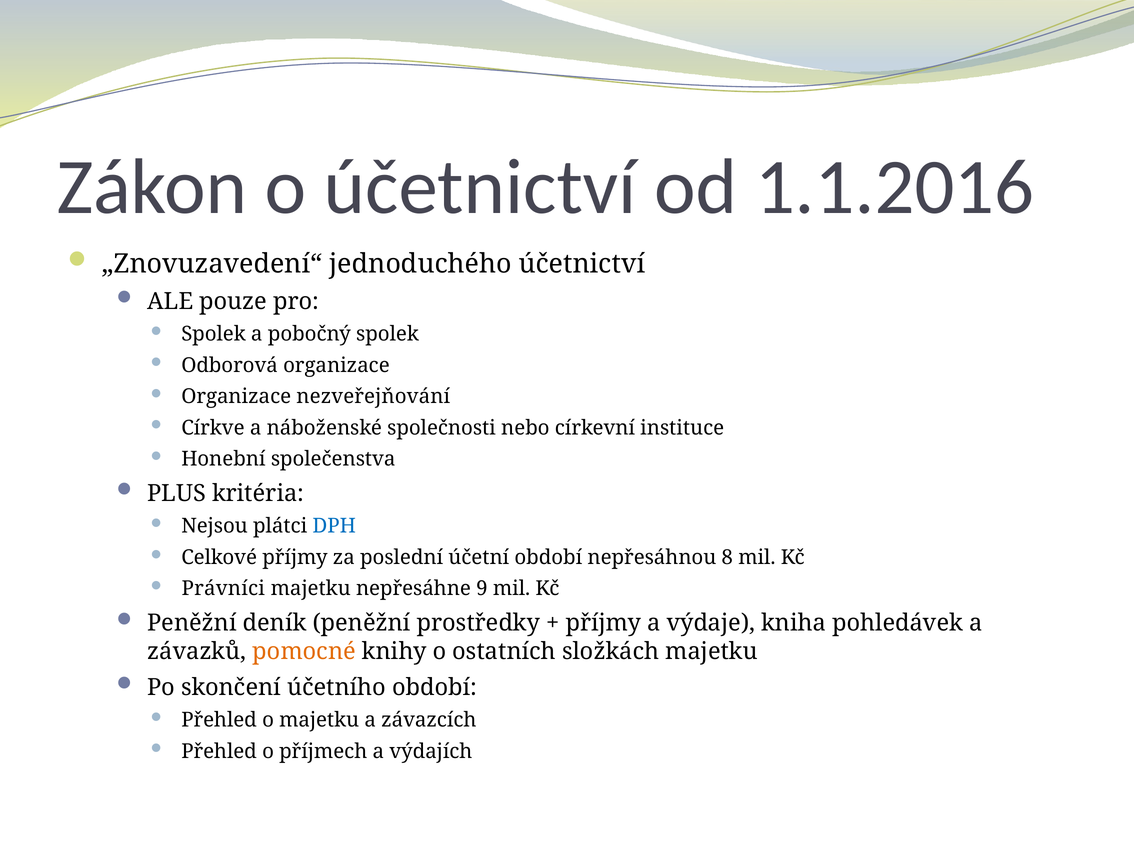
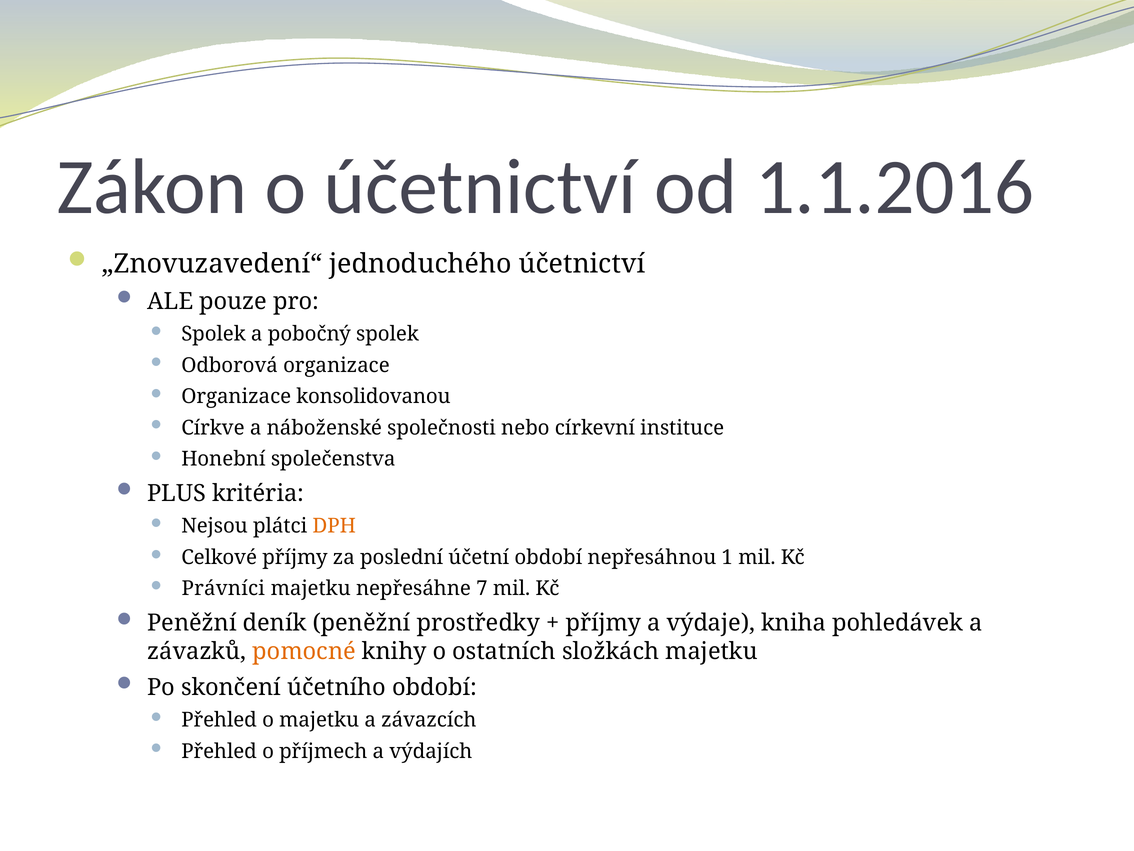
nezveřejňování: nezveřejňování -> konsolidovanou
DPH colour: blue -> orange
8: 8 -> 1
9: 9 -> 7
